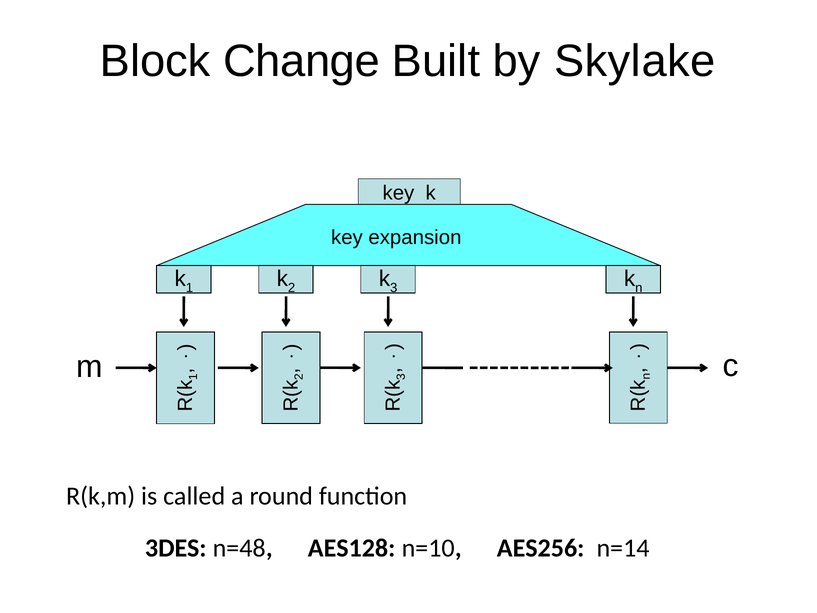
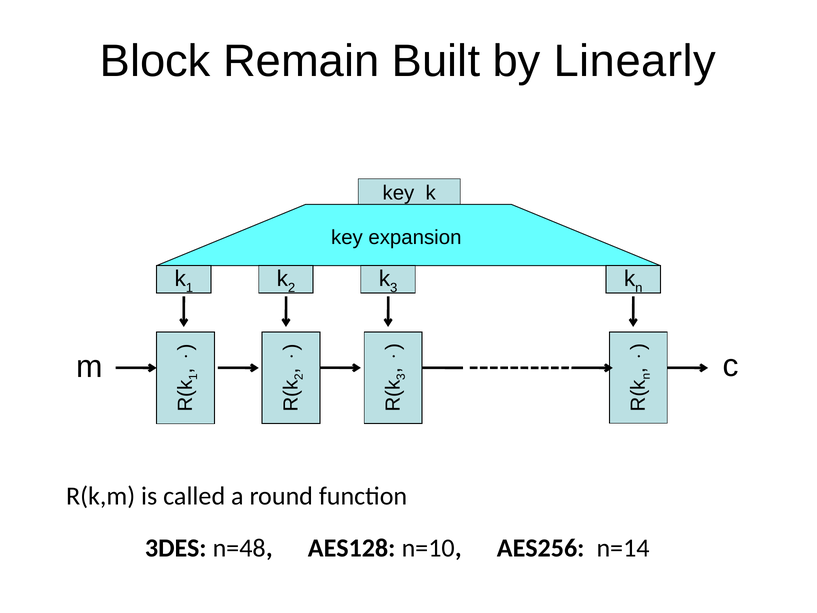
Change: Change -> Remain
Skylake: Skylake -> Linearly
